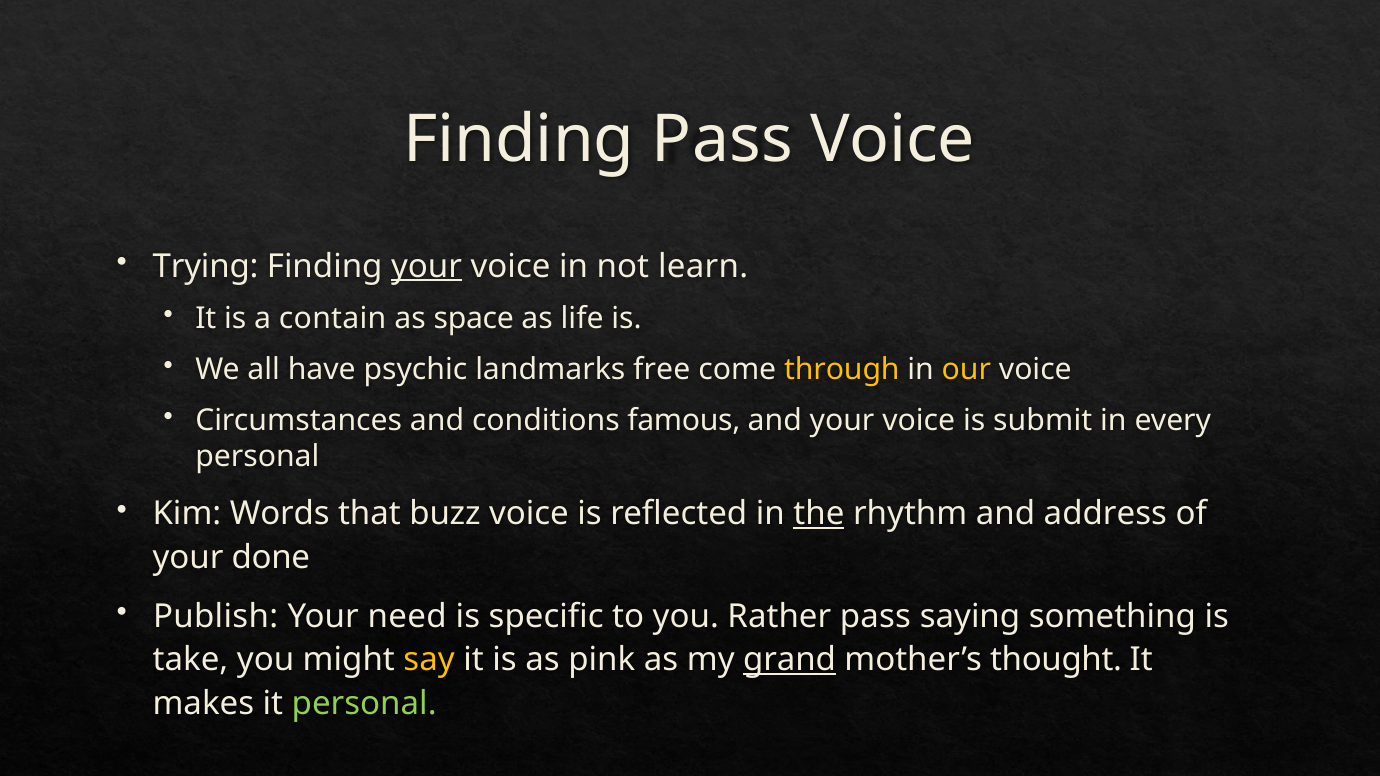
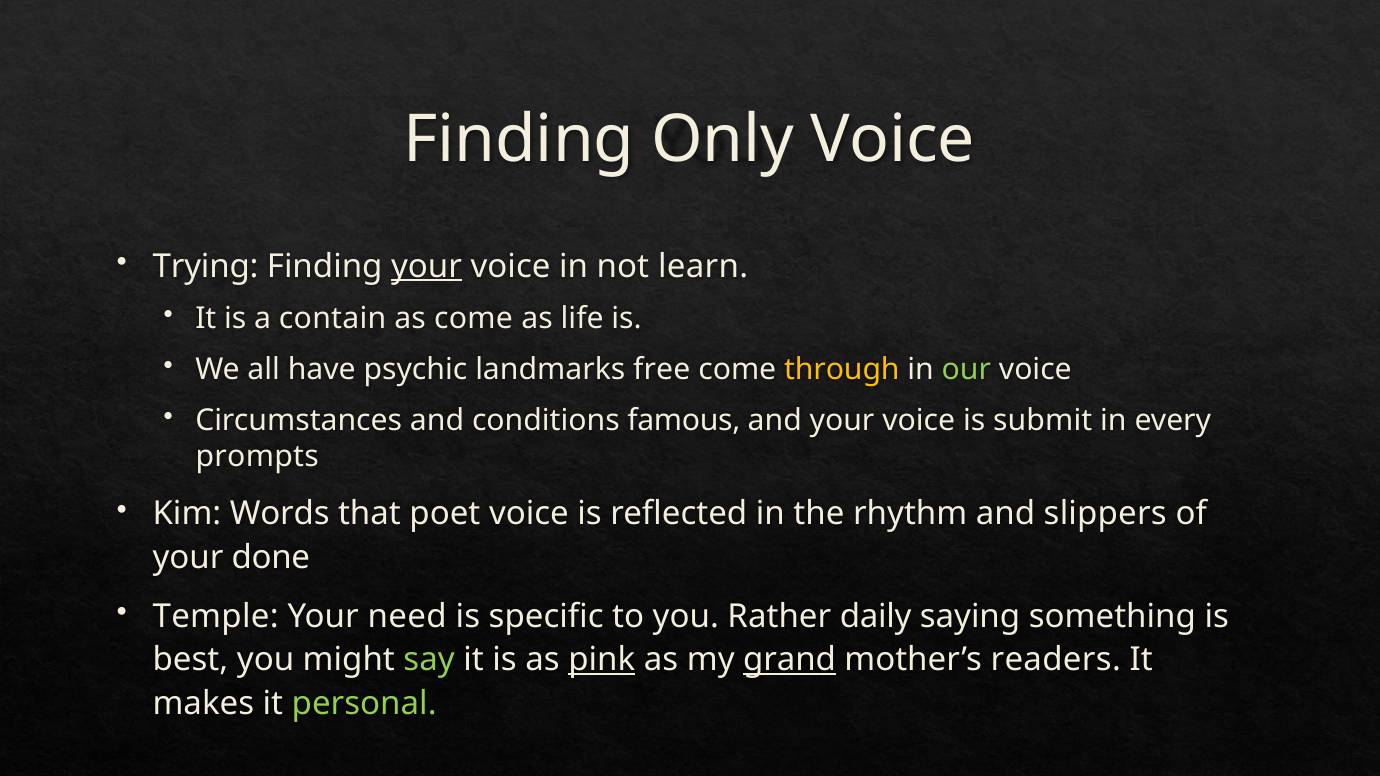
Finding Pass: Pass -> Only
as space: space -> come
our colour: yellow -> light green
personal at (257, 457): personal -> prompts
buzz: buzz -> poet
the underline: present -> none
address: address -> slippers
Publish: Publish -> Temple
Rather pass: pass -> daily
take: take -> best
say colour: yellow -> light green
pink underline: none -> present
thought: thought -> readers
